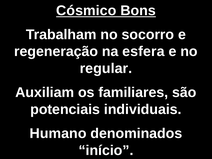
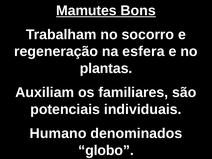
Cósmico: Cósmico -> Mamutes
regular: regular -> plantas
início: início -> globo
